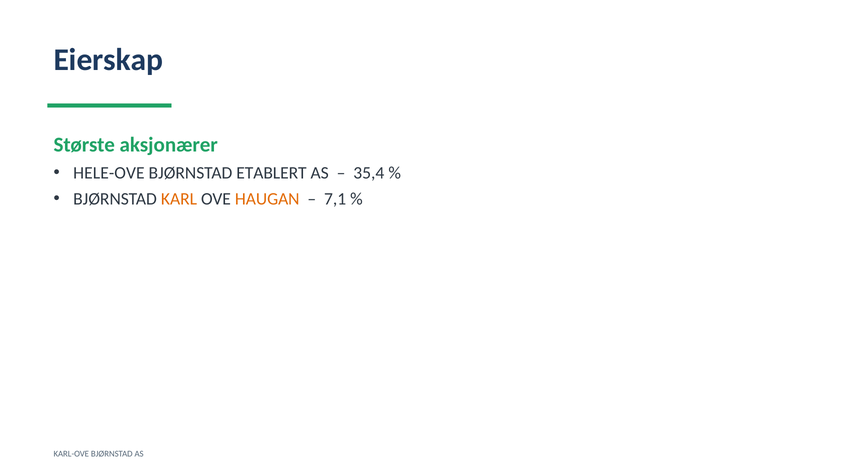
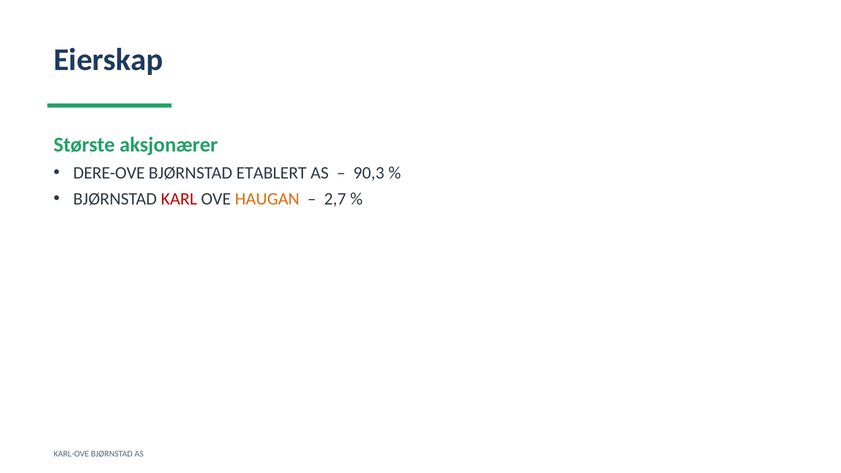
HELE-OVE: HELE-OVE -> DERE-OVE
35,4: 35,4 -> 90,3
KARL colour: orange -> red
7,1: 7,1 -> 2,7
